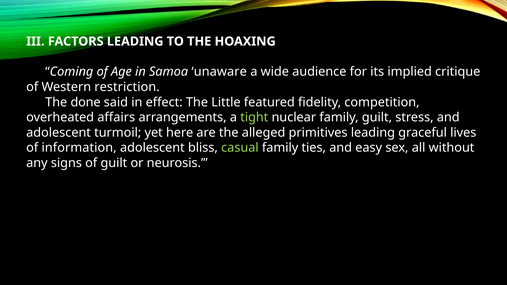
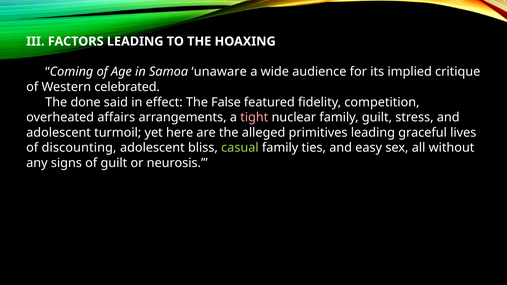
restriction: restriction -> celebrated
Little: Little -> False
tight colour: light green -> pink
information: information -> discounting
